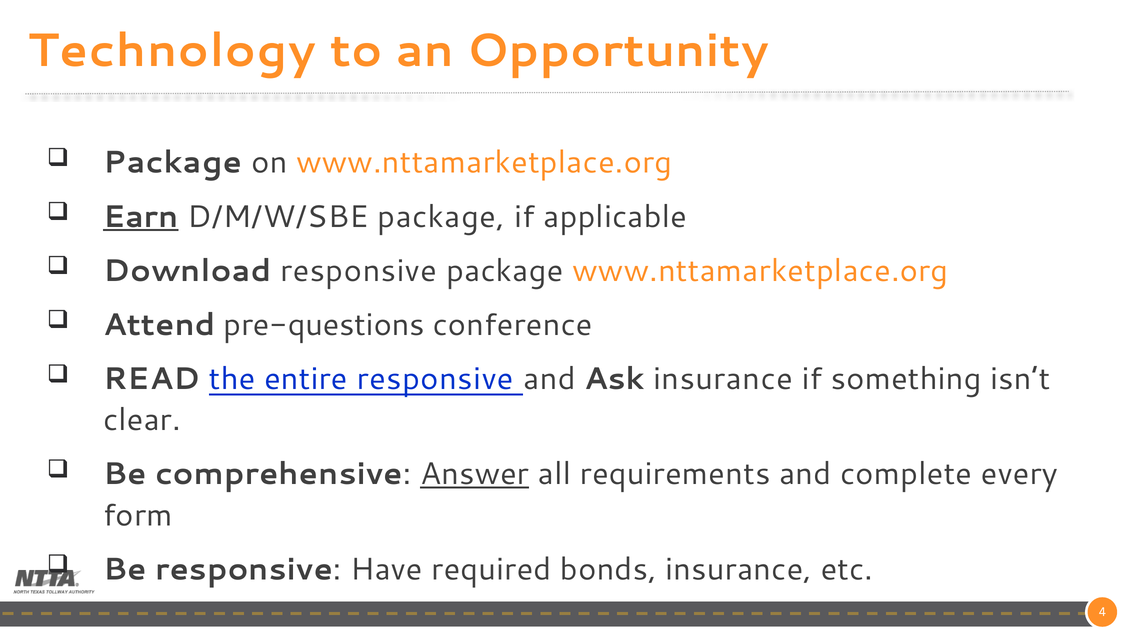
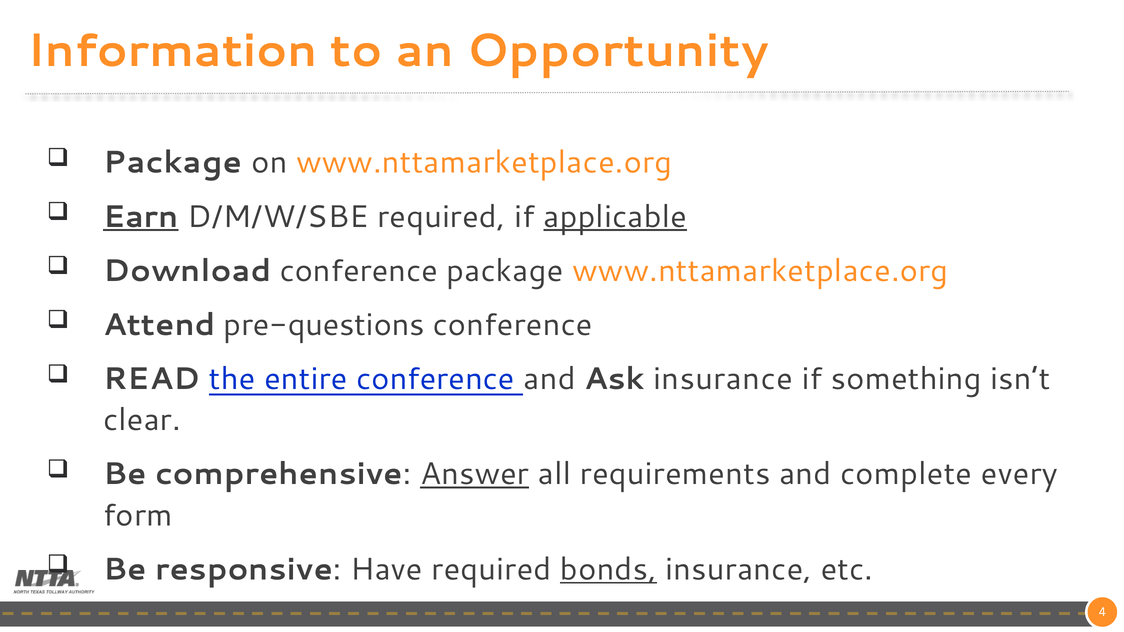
Technology: Technology -> Information
D/M/W/SBE package: package -> required
applicable underline: none -> present
Download responsive: responsive -> conference
entire responsive: responsive -> conference
bonds underline: none -> present
